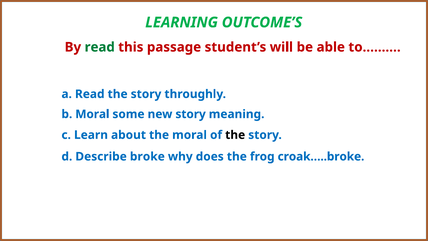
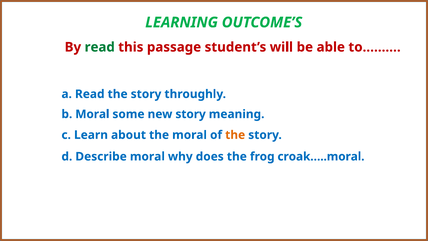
the at (235, 135) colour: black -> orange
Describe broke: broke -> moral
croak…..broke: croak…..broke -> croak…..moral
